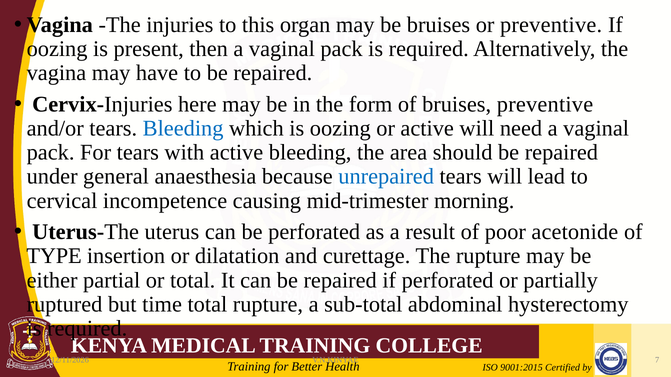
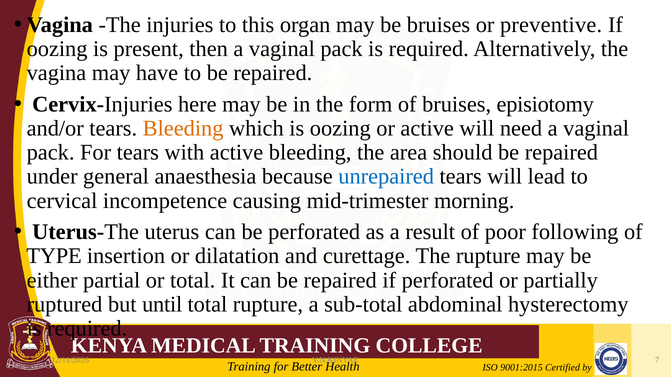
bruises preventive: preventive -> episiotomy
Bleeding at (183, 128) colour: blue -> orange
acetonide: acetonide -> following
time: time -> until
